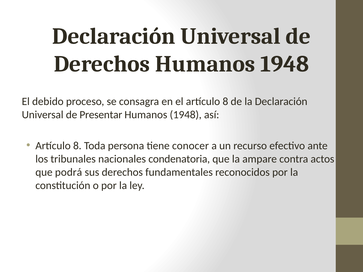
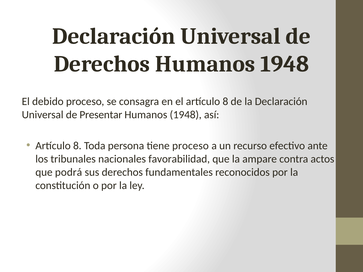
tiene conocer: conocer -> proceso
condenatoria: condenatoria -> favorabilidad
